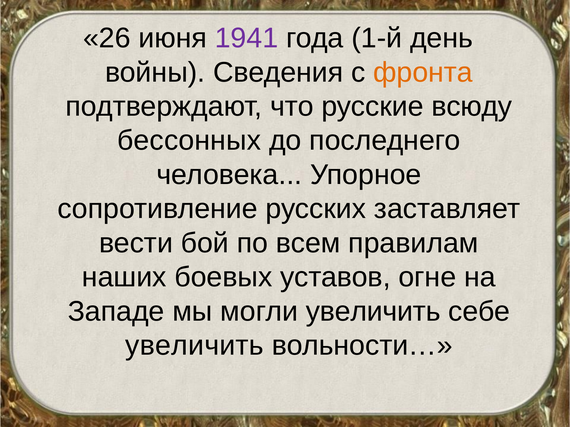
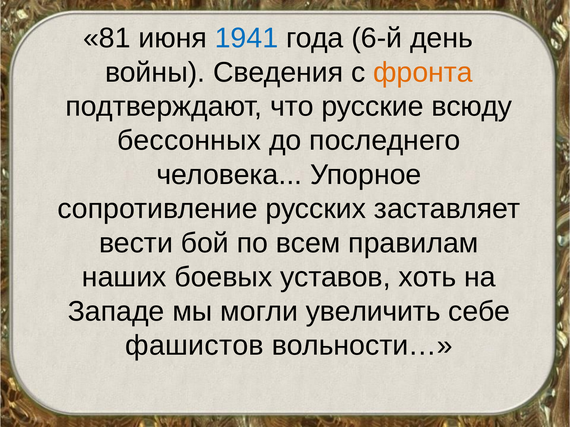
26: 26 -> 81
1941 colour: purple -> blue
1-й: 1-й -> 6-й
огне: огне -> хоть
увеличить at (194, 346): увеличить -> фашистов
